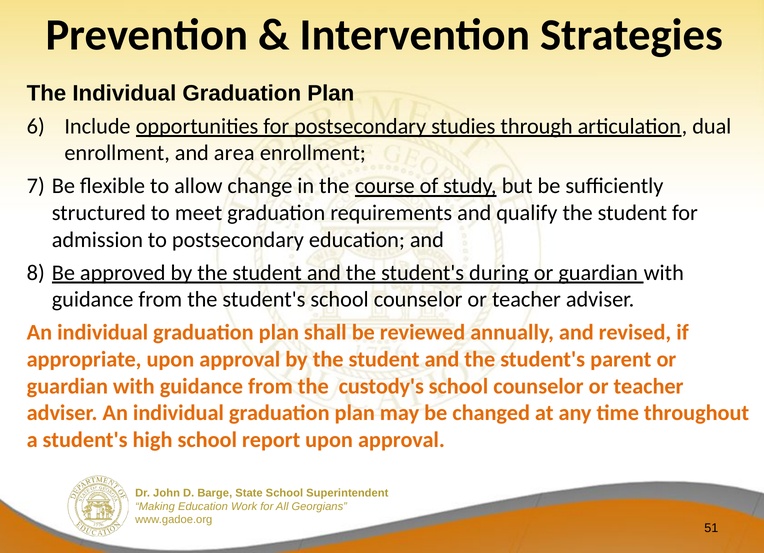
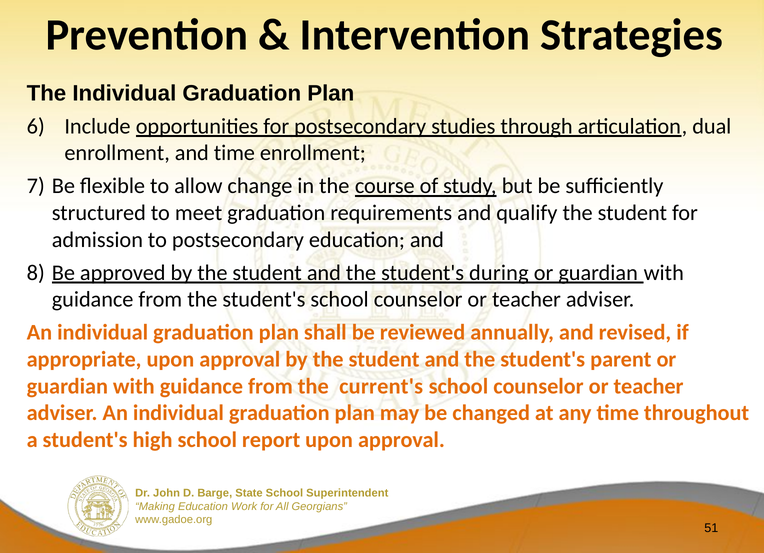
and area: area -> time
custody's: custody's -> current's
